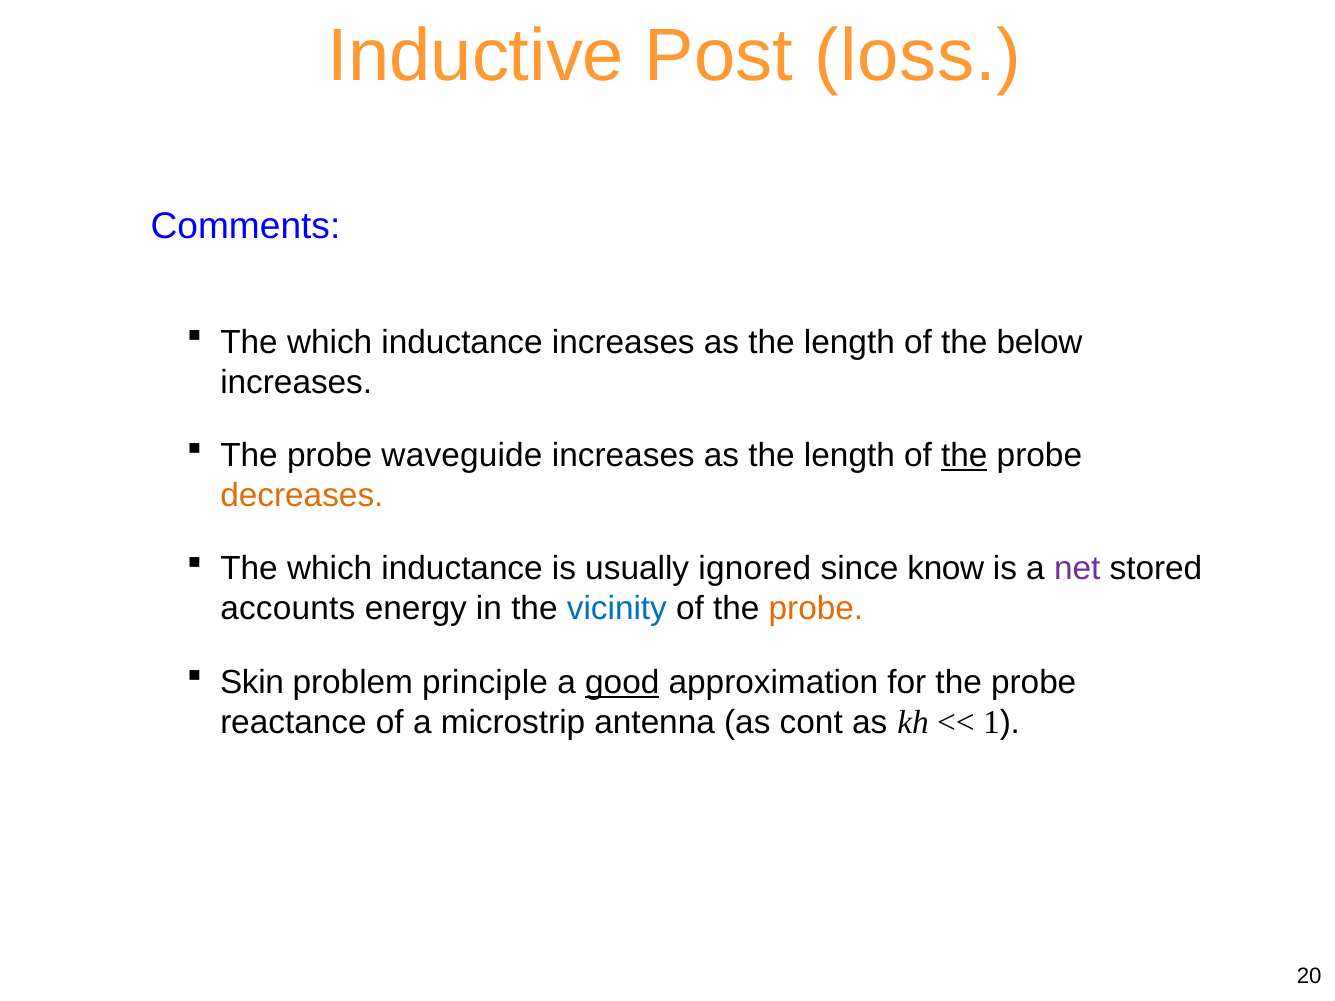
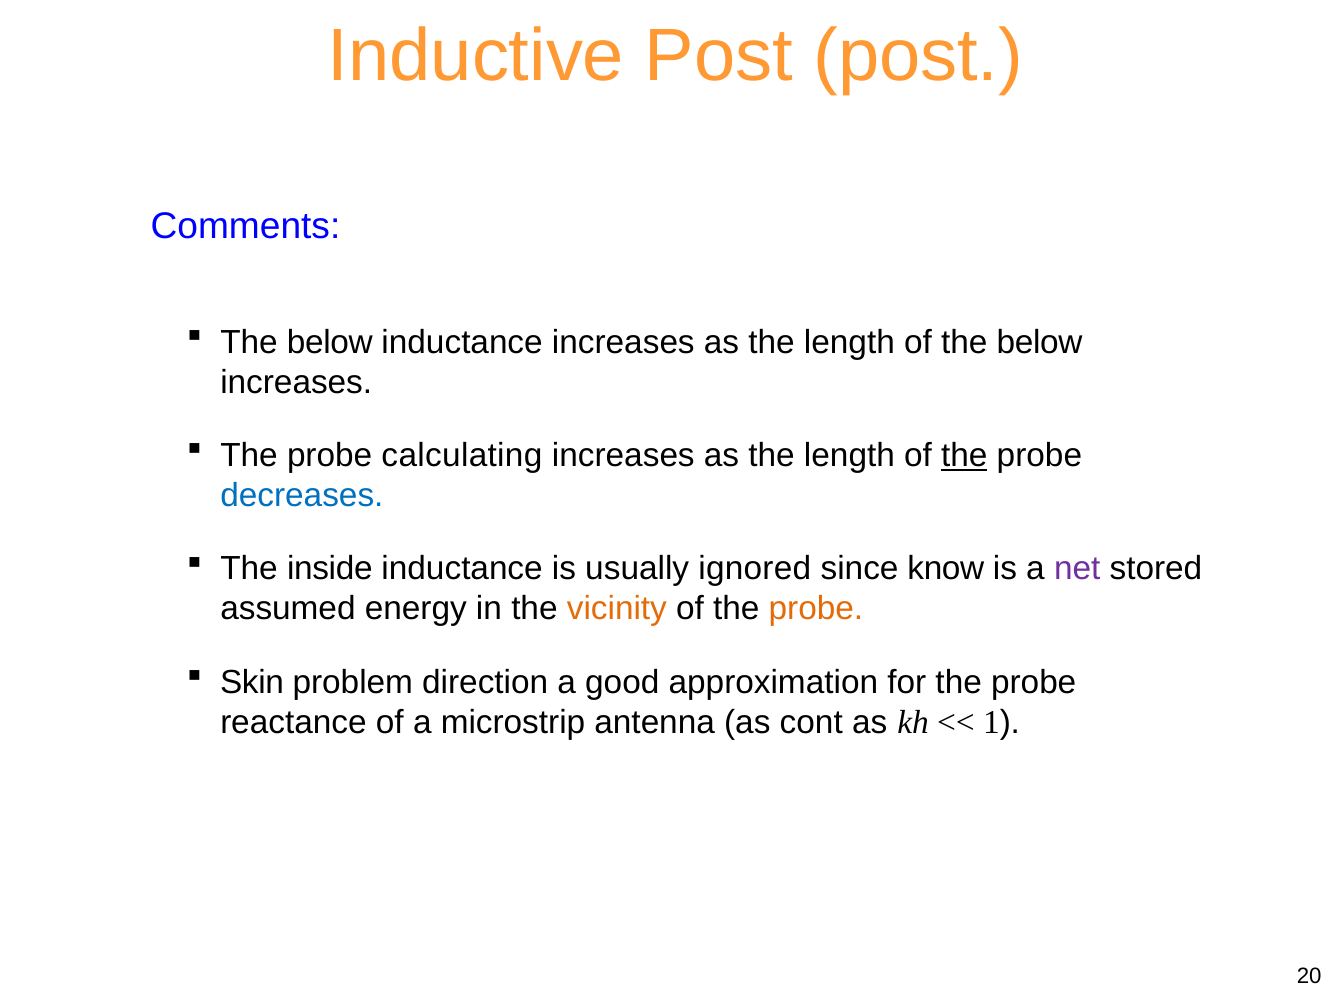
Post loss: loss -> post
which at (330, 342): which -> below
waveguide: waveguide -> calculating
decreases colour: orange -> blue
which at (330, 569): which -> inside
accounts: accounts -> assumed
vicinity colour: blue -> orange
principle: principle -> direction
good underline: present -> none
